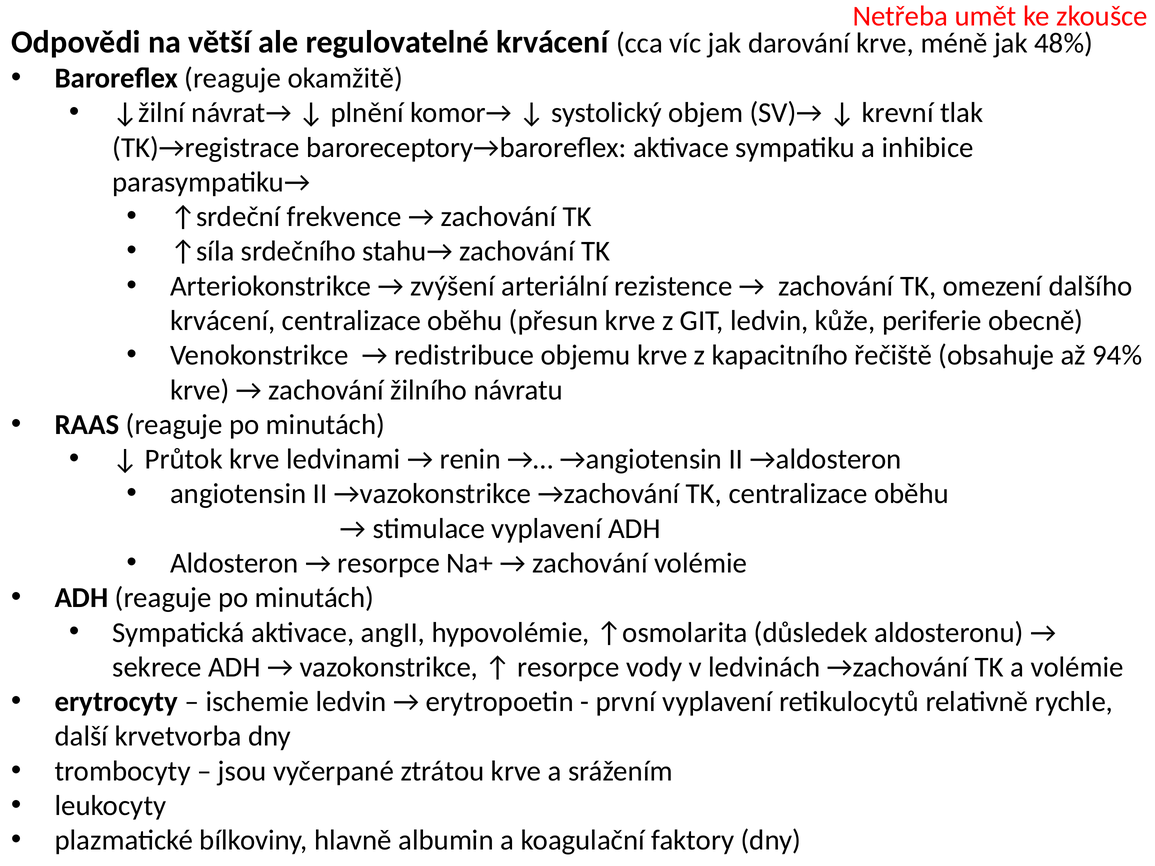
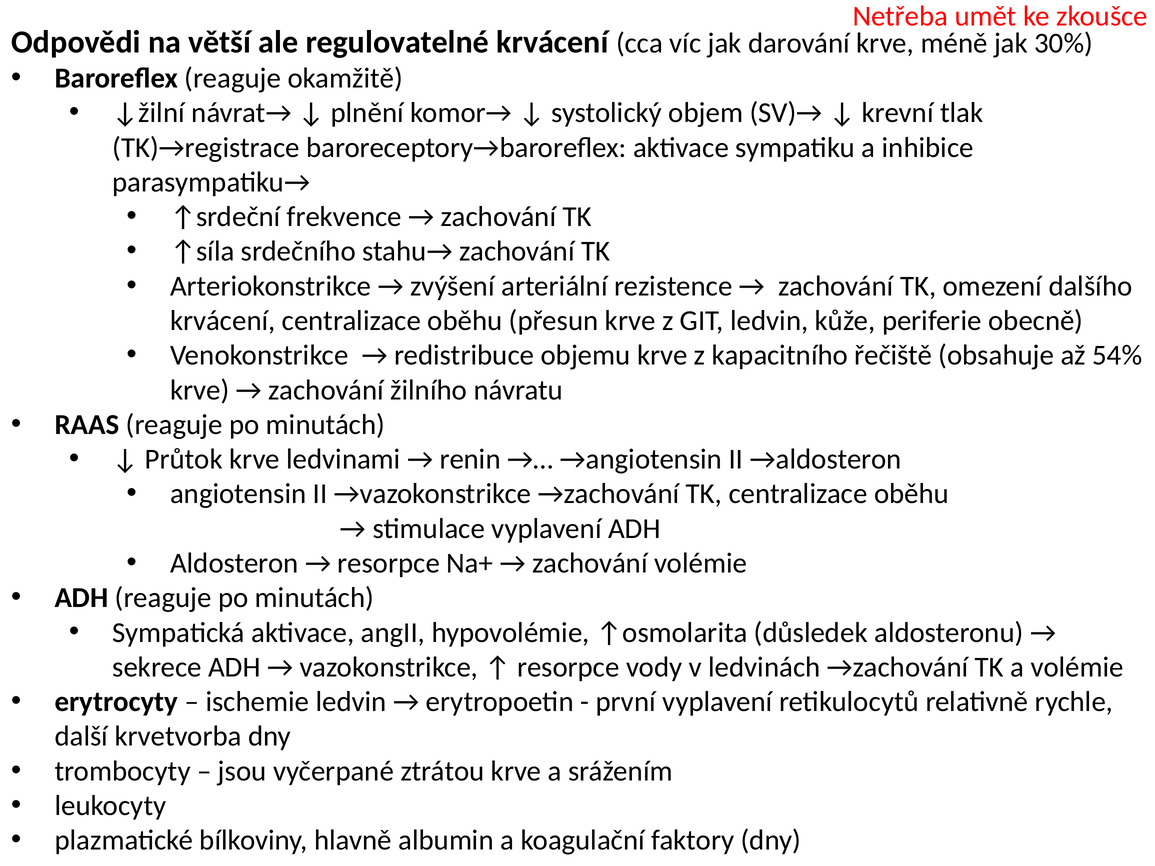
48%: 48% -> 30%
94%: 94% -> 54%
